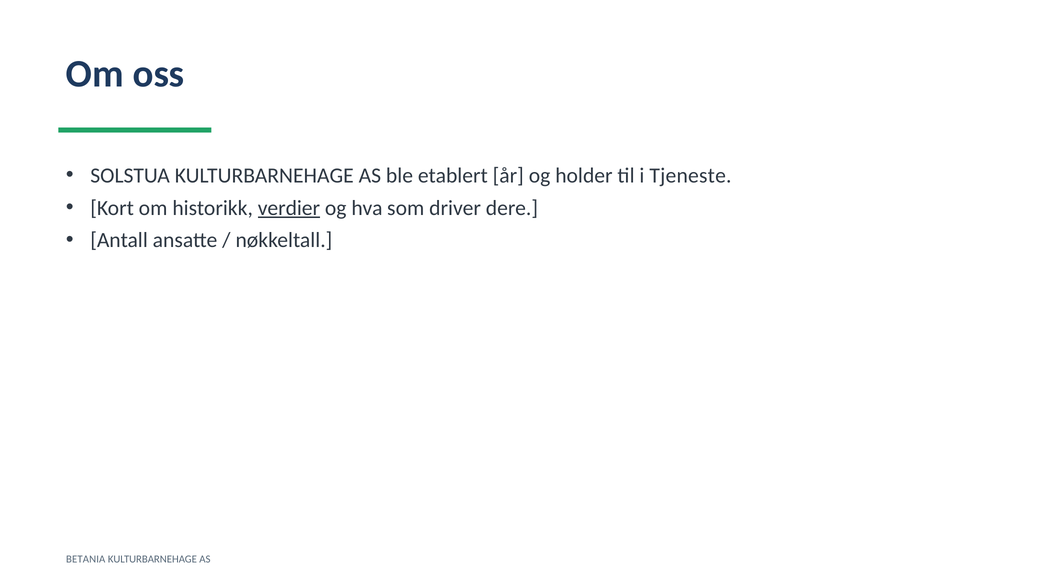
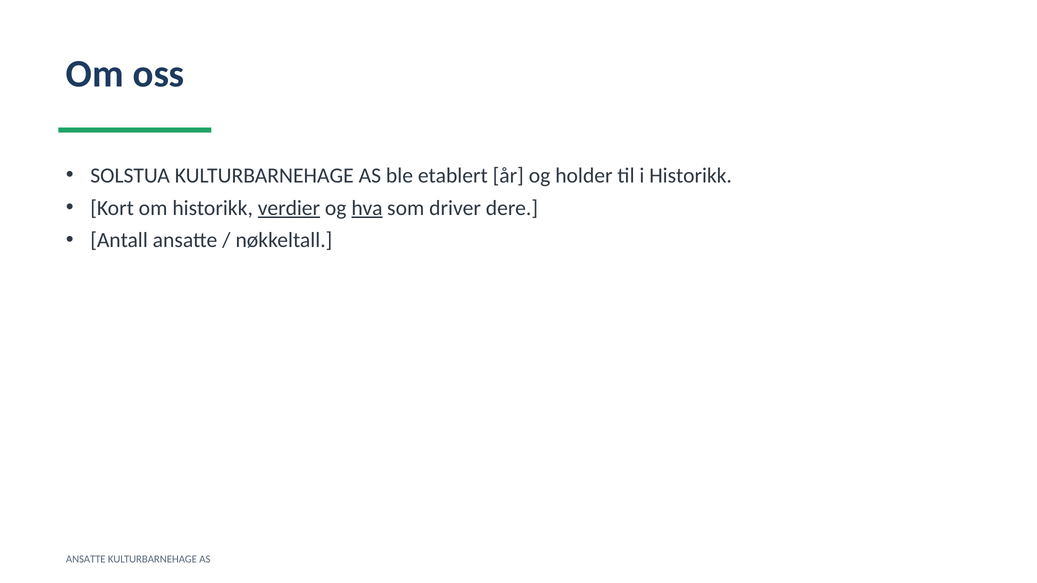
i Tjeneste: Tjeneste -> Historikk
hva underline: none -> present
BETANIA at (86, 560): BETANIA -> ANSATTE
